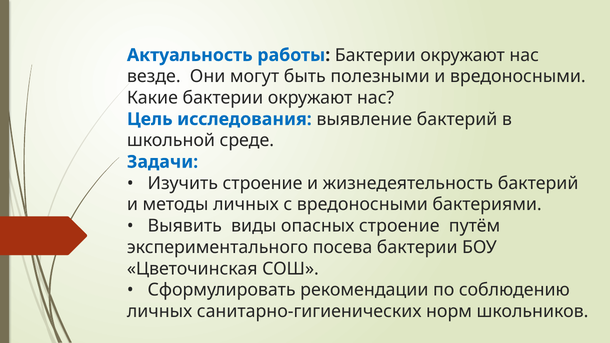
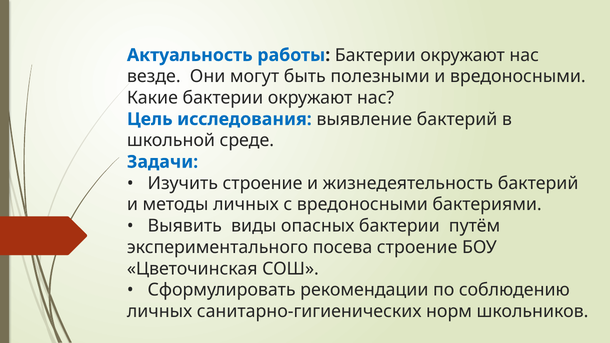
опасных строение: строение -> бактерии
посева бактерии: бактерии -> строение
